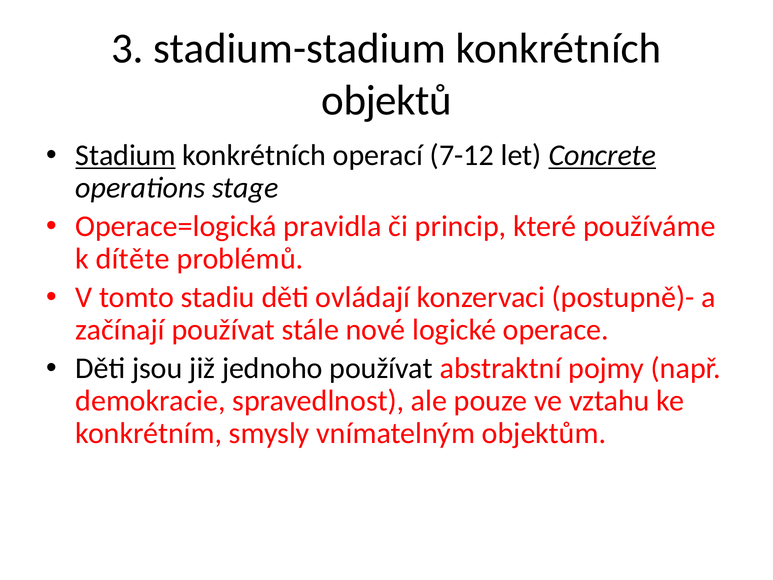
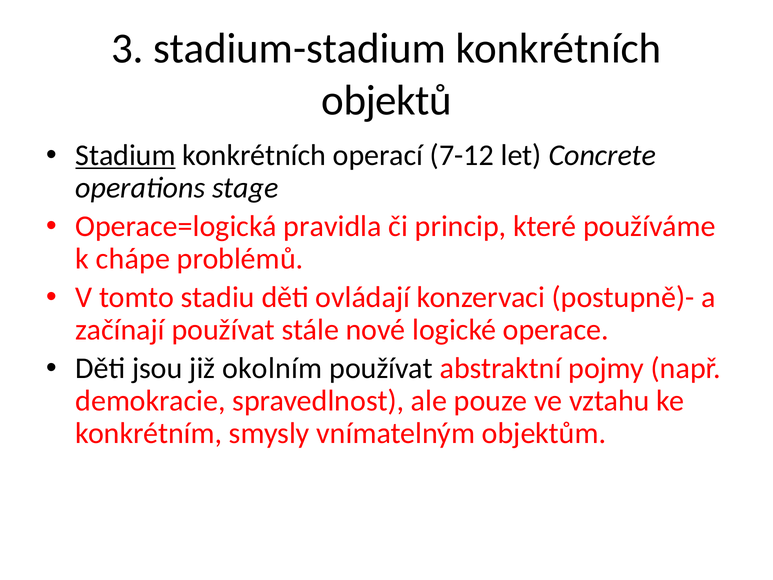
Concrete underline: present -> none
dítěte: dítěte -> chápe
jednoho: jednoho -> okolním
